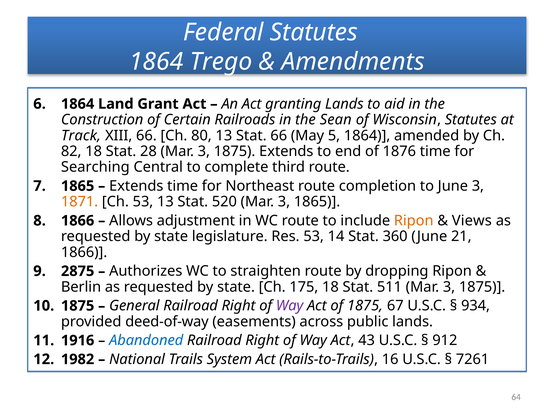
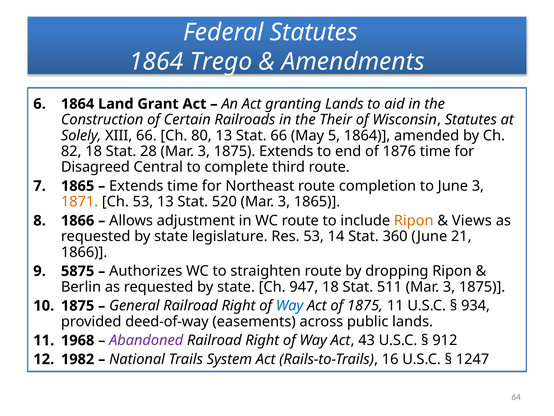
Sean: Sean -> Their
Track: Track -> Solely
Searching: Searching -> Disagreed
2875: 2875 -> 5875
175: 175 -> 947
Way at (290, 305) colour: purple -> blue
1875 67: 67 -> 11
1916: 1916 -> 1968
Abandoned colour: blue -> purple
7261: 7261 -> 1247
